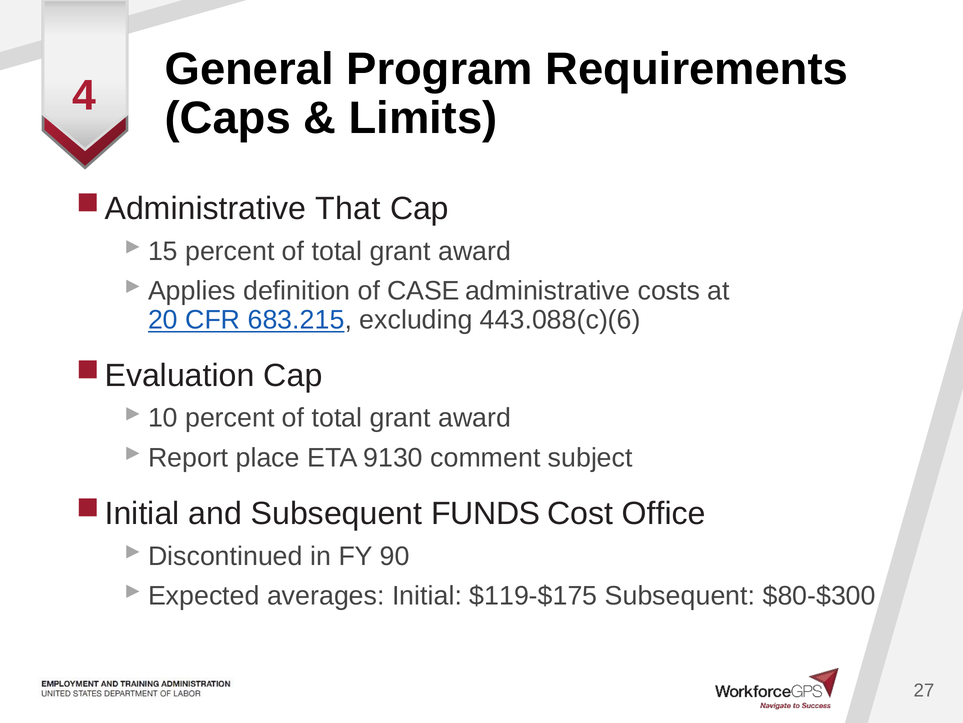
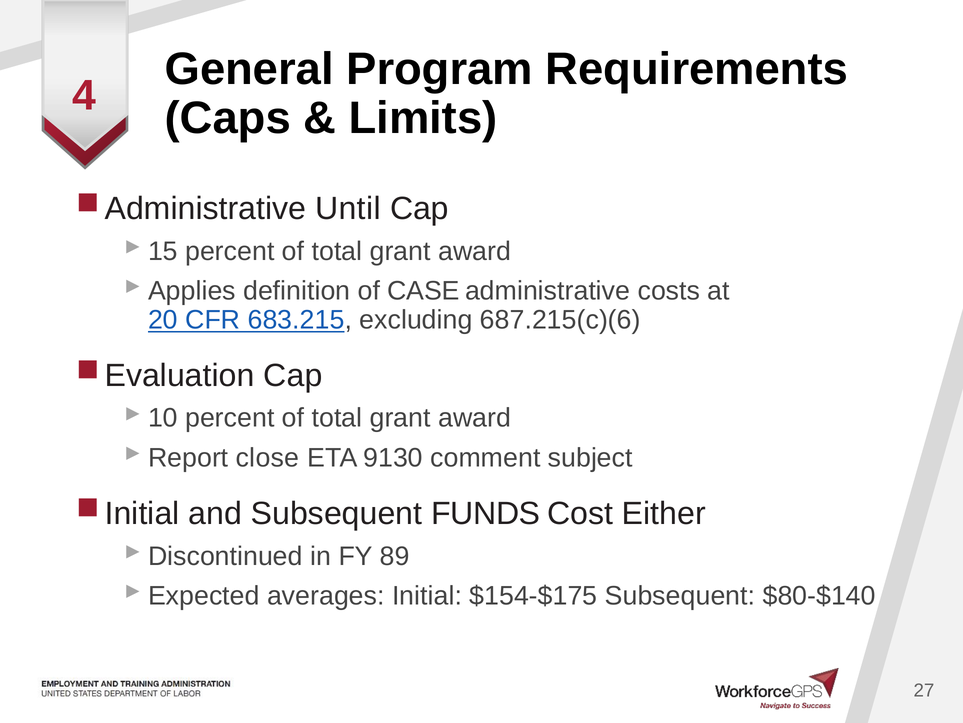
That: That -> Until
443.088(c)(6: 443.088(c)(6 -> 687.215(c)(6
place: place -> close
Office: Office -> Either
90: 90 -> 89
$119-$175: $119-$175 -> $154-$175
$80-$300: $80-$300 -> $80-$140
